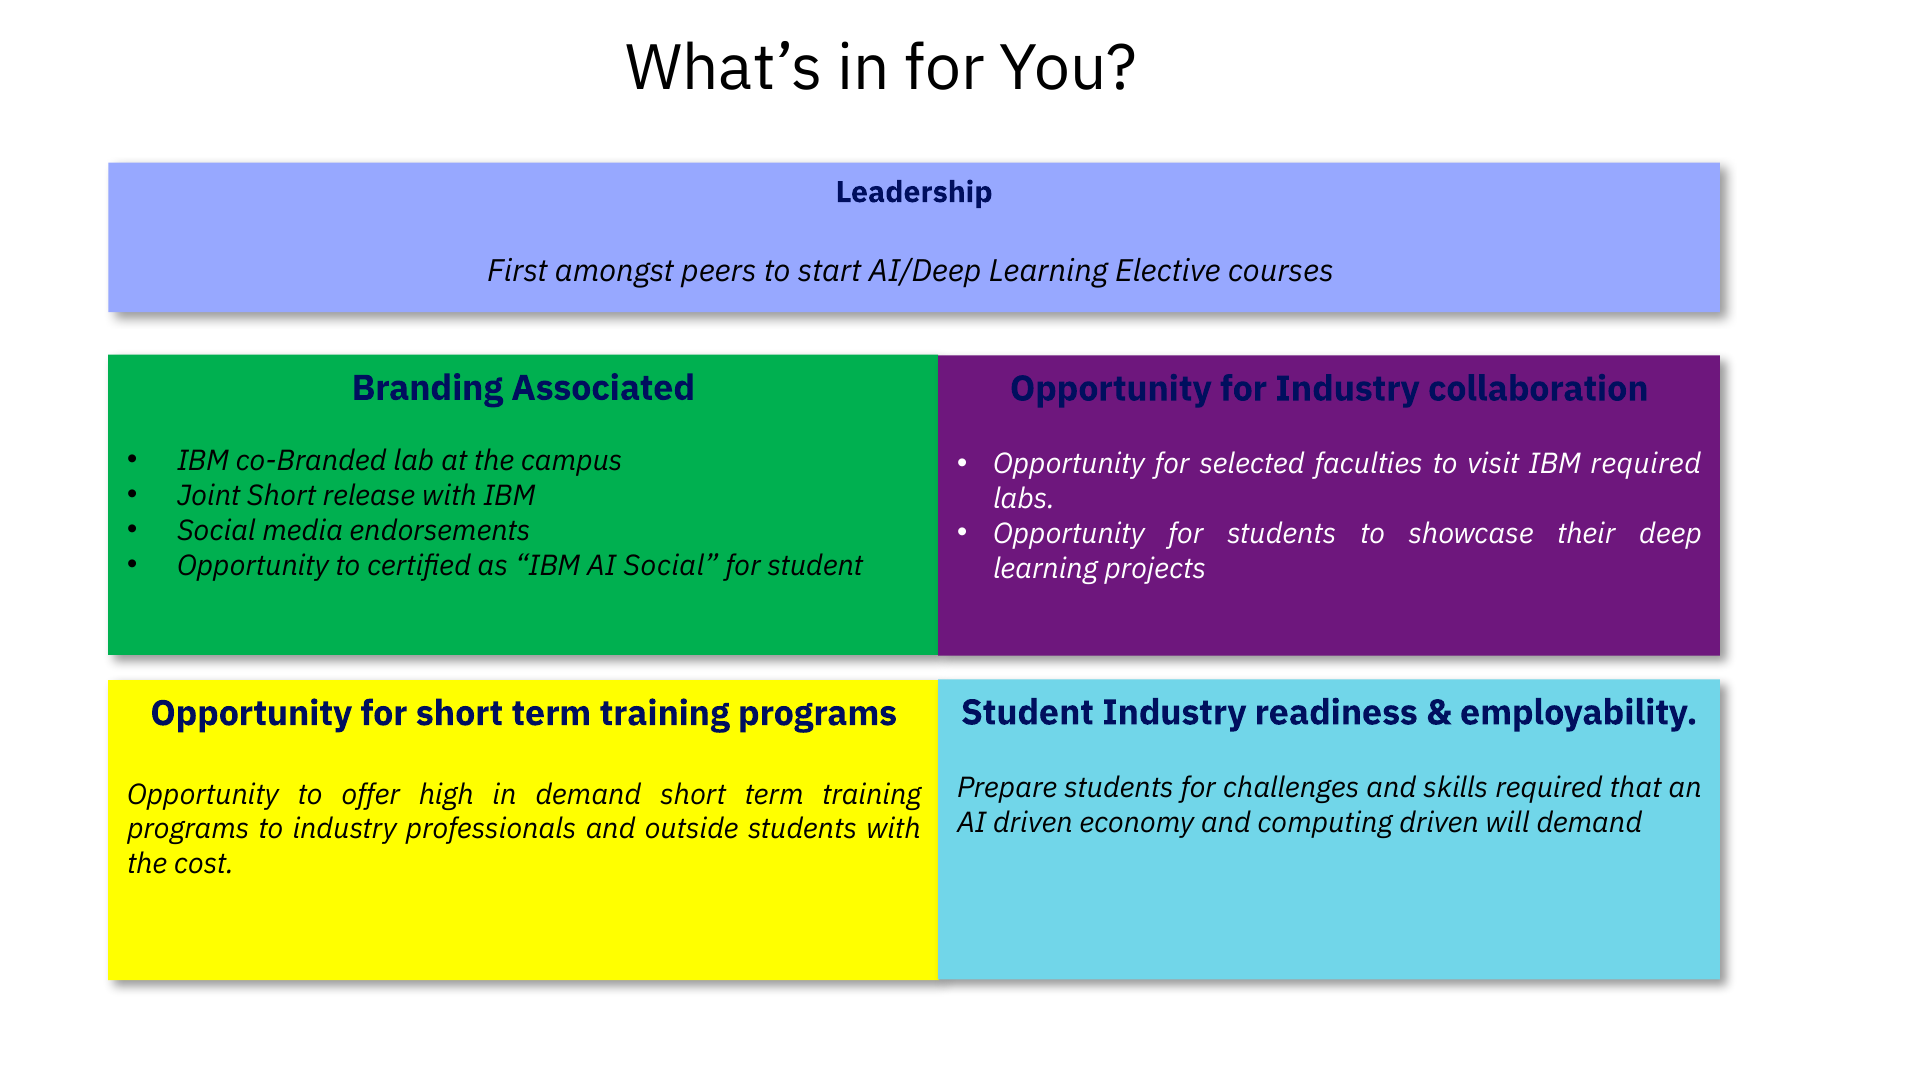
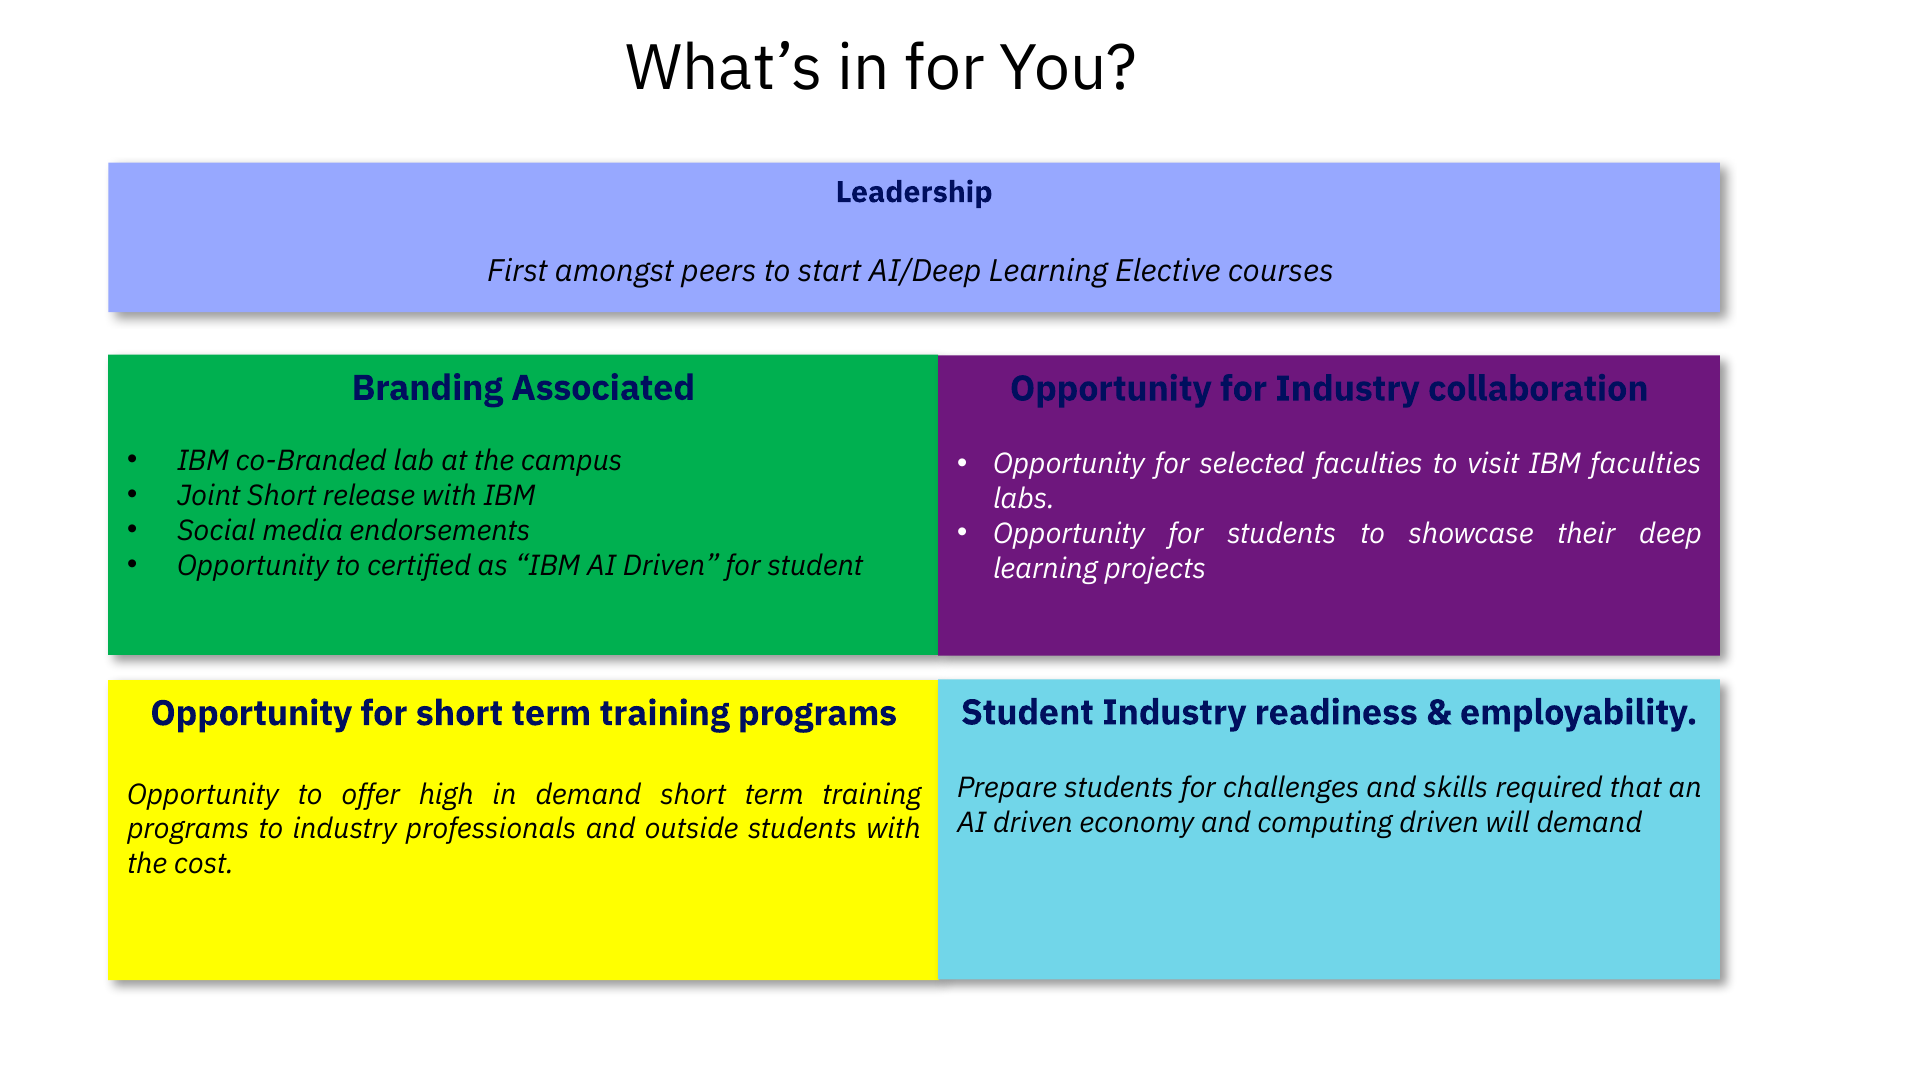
IBM required: required -> faculties
IBM AI Social: Social -> Driven
